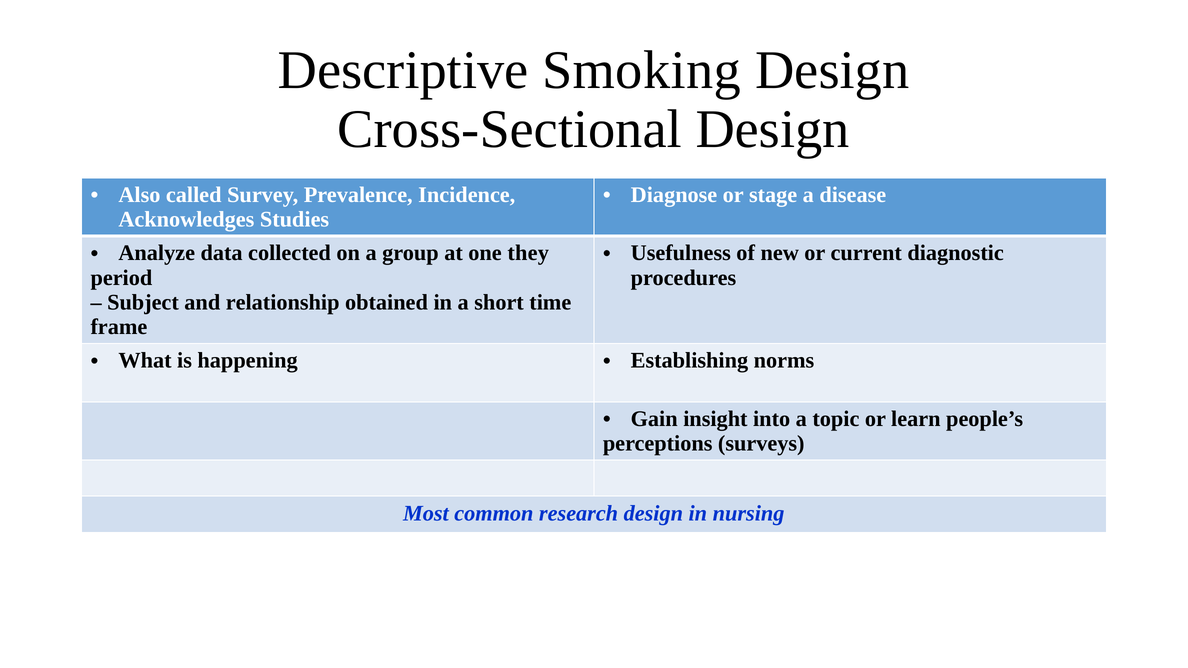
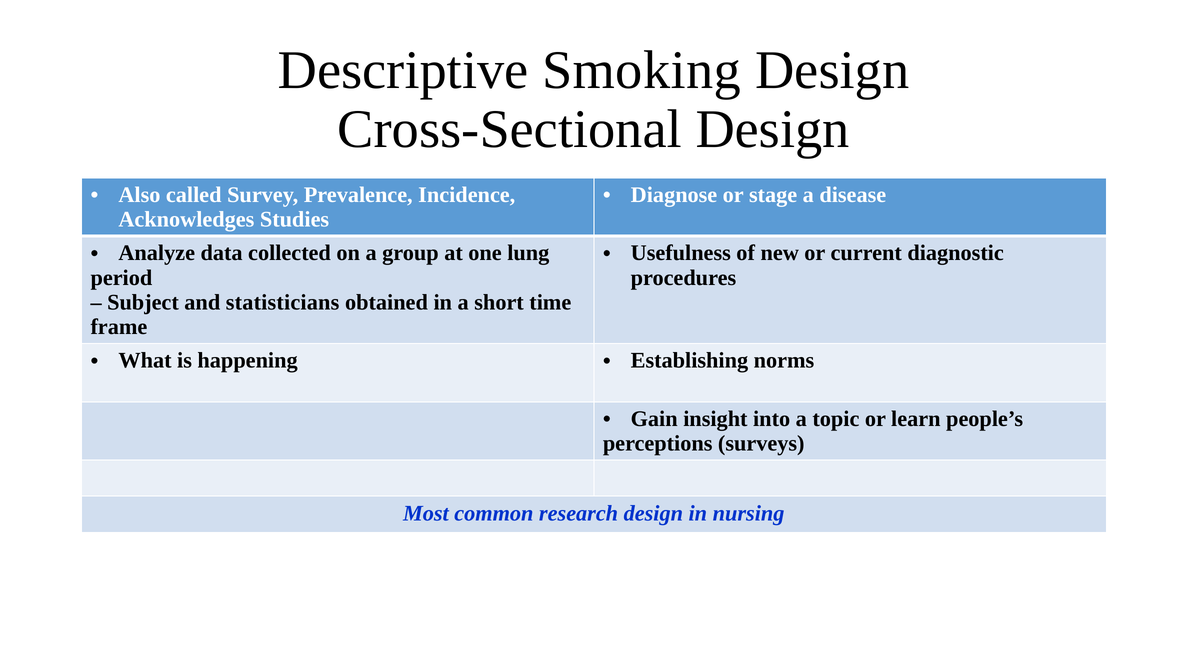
they: they -> lung
relationship: relationship -> statisticians
